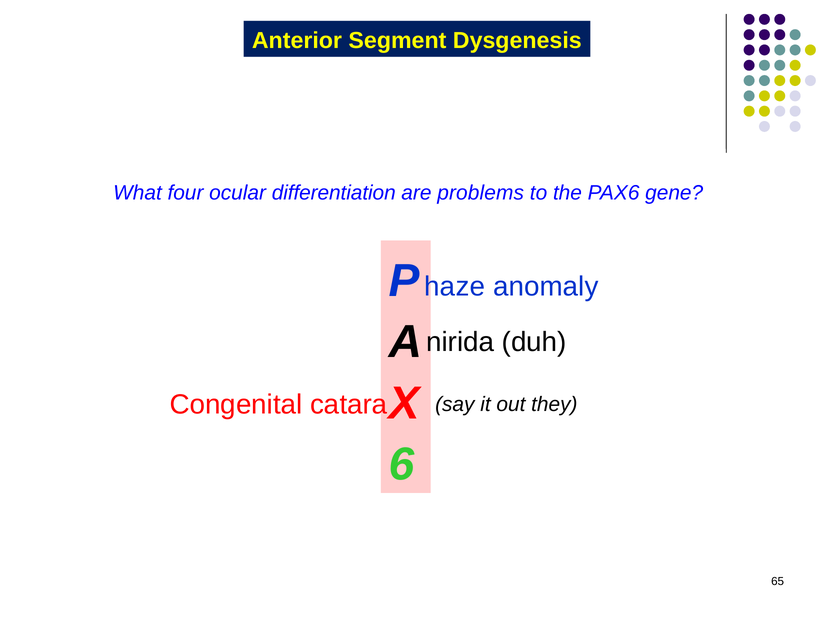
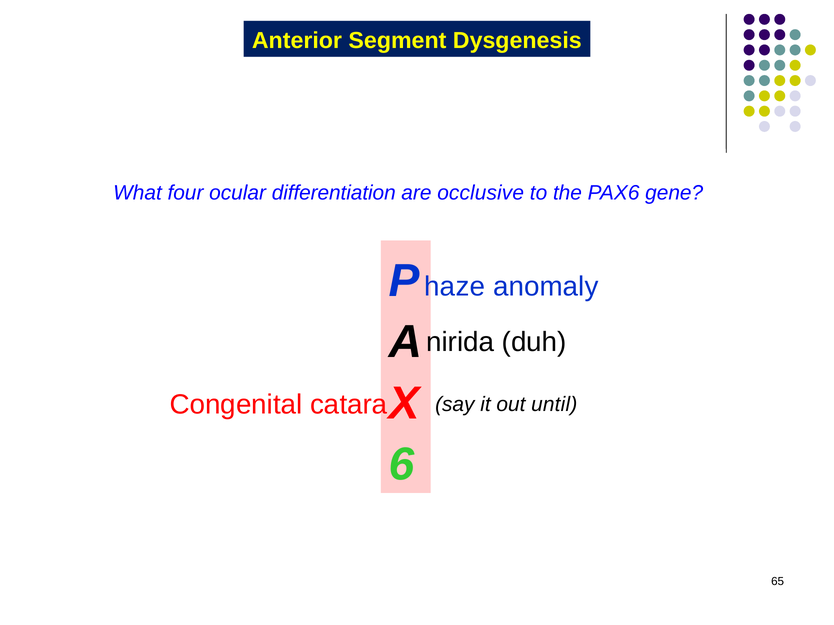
problems: problems -> occlusive
they: they -> until
